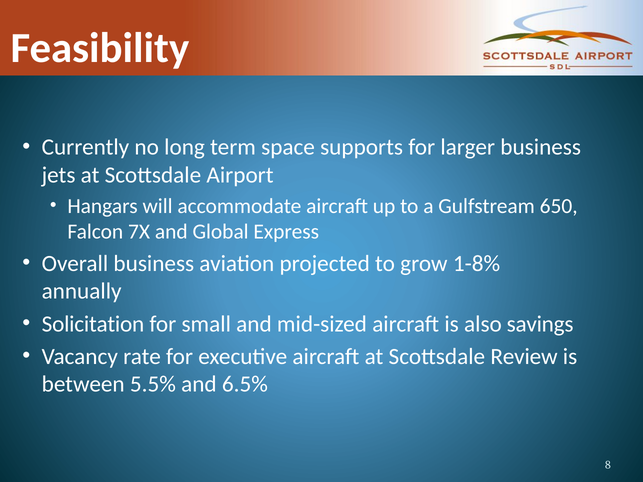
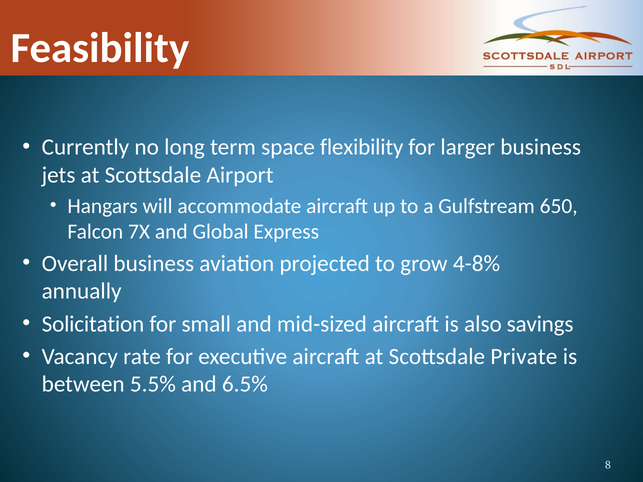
supports: supports -> flexibility
1-8%: 1-8% -> 4-8%
Review: Review -> Private
